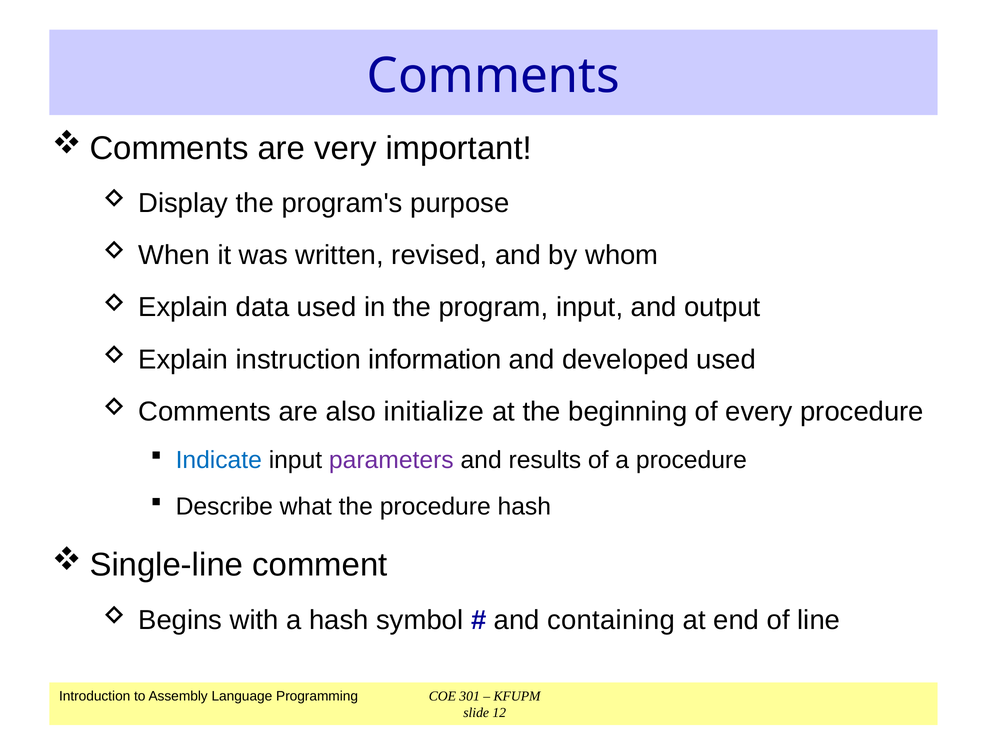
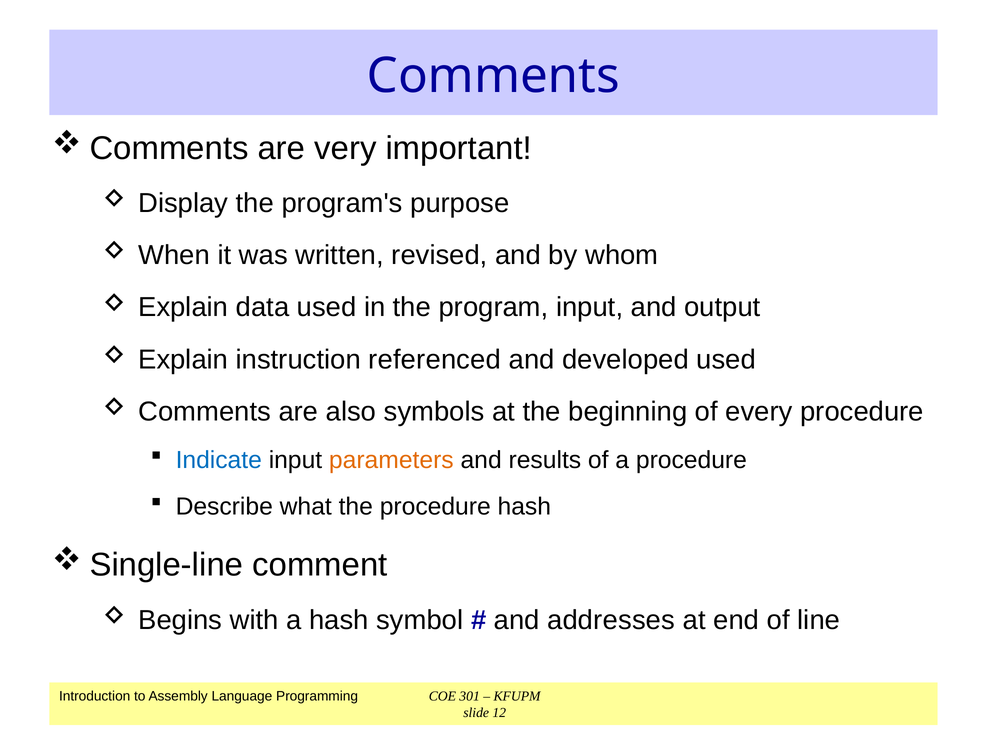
information: information -> referenced
initialize: initialize -> symbols
parameters colour: purple -> orange
containing: containing -> addresses
